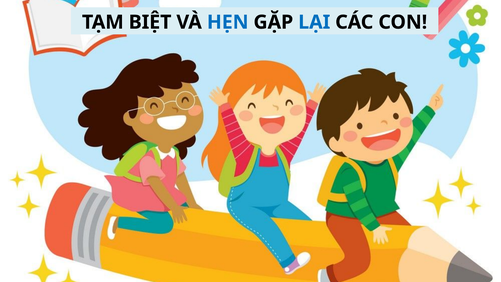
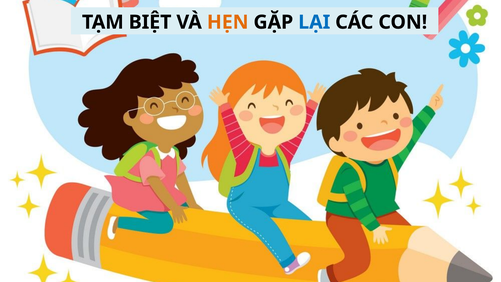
HẸN colour: blue -> orange
